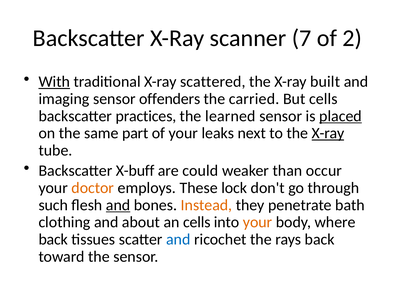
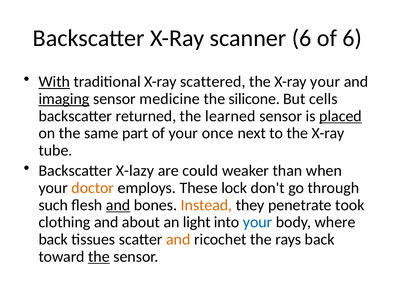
scanner 7: 7 -> 6
of 2: 2 -> 6
X-ray built: built -> your
imaging underline: none -> present
offenders: offenders -> medicine
carried: carried -> silicone
practices: practices -> returned
leaks: leaks -> once
X-ray at (328, 133) underline: present -> none
X-buff: X-buff -> X-lazy
occur: occur -> when
bath: bath -> took
an cells: cells -> light
your at (258, 222) colour: orange -> blue
and at (178, 240) colour: blue -> orange
the at (99, 257) underline: none -> present
